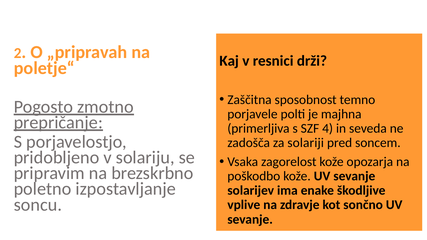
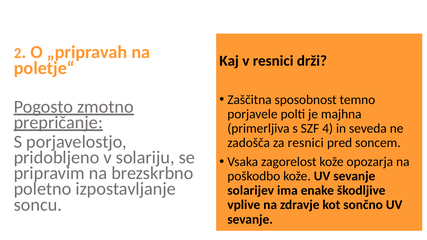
za solariji: solariji -> resnici
